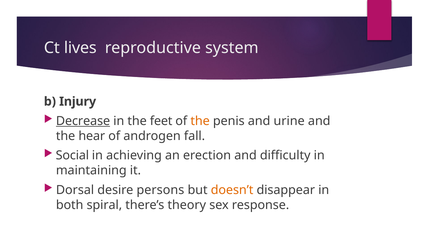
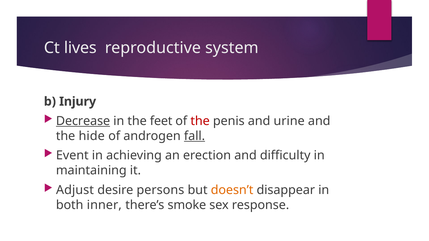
the at (200, 121) colour: orange -> red
hear: hear -> hide
fall underline: none -> present
Social: Social -> Event
Dorsal: Dorsal -> Adjust
spiral: spiral -> inner
theory: theory -> smoke
